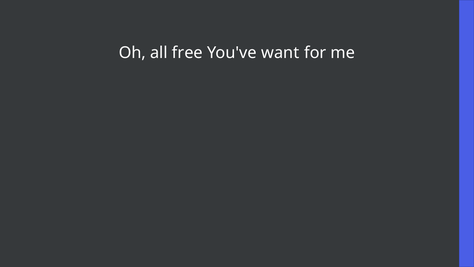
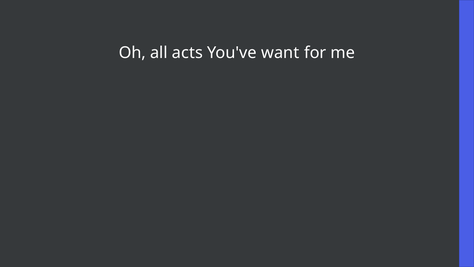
free: free -> acts
